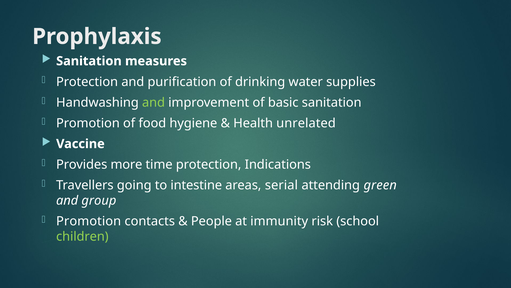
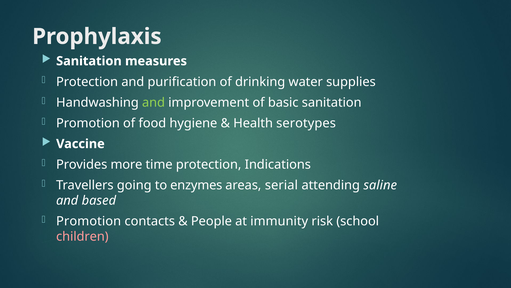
unrelated: unrelated -> serotypes
intestine: intestine -> enzymes
green: green -> saline
group: group -> based
children colour: light green -> pink
